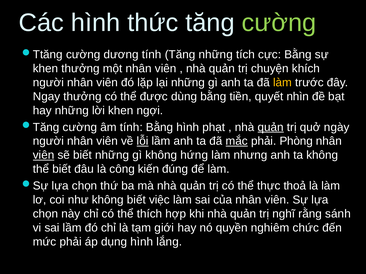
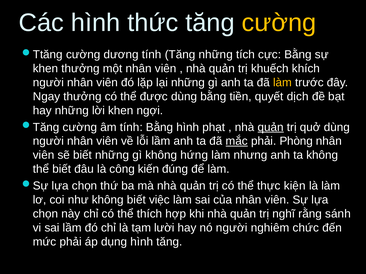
cường at (279, 23) colour: light green -> yellow
chuyện: chuyện -> khuếch
nhìn: nhìn -> dịch
quở ngày: ngày -> dùng
lỗi underline: present -> none
viên at (44, 155) underline: present -> none
thoả: thoả -> kiện
giới: giới -> lười
nó quyền: quyền -> người
hình lắng: lắng -> tăng
